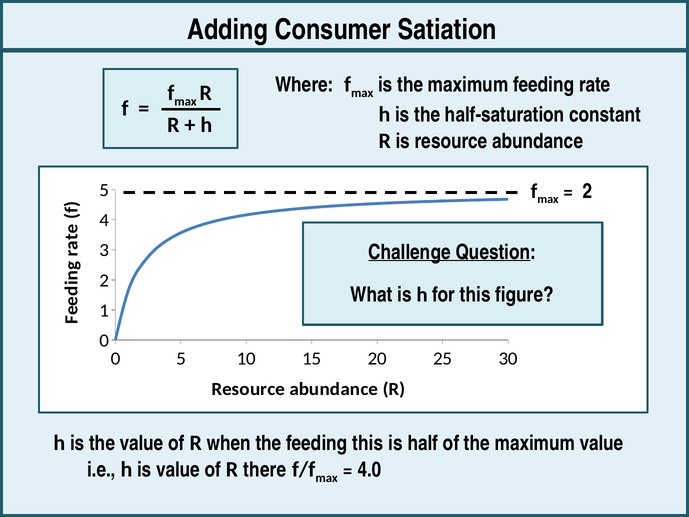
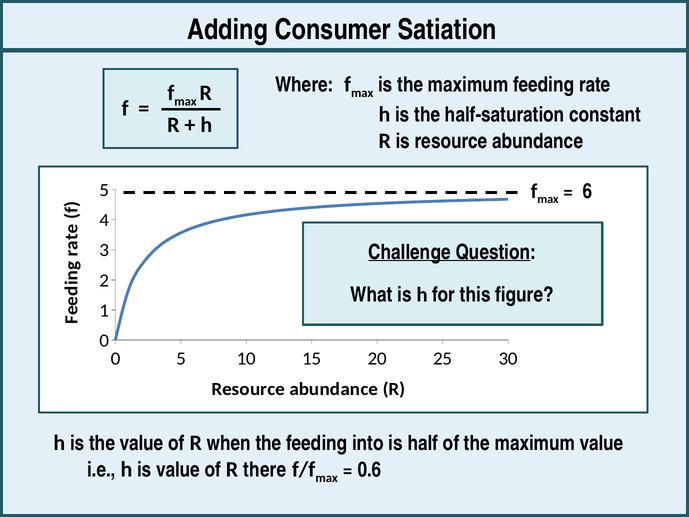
2 at (588, 191): 2 -> 6
feeding this: this -> into
4.0: 4.0 -> 0.6
